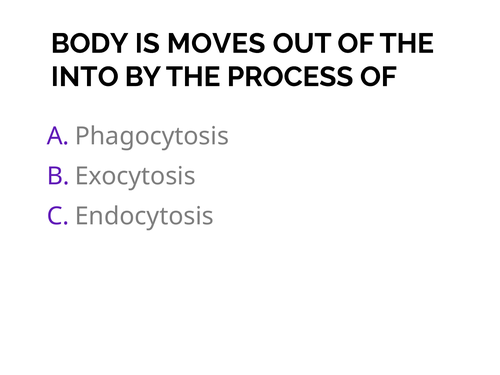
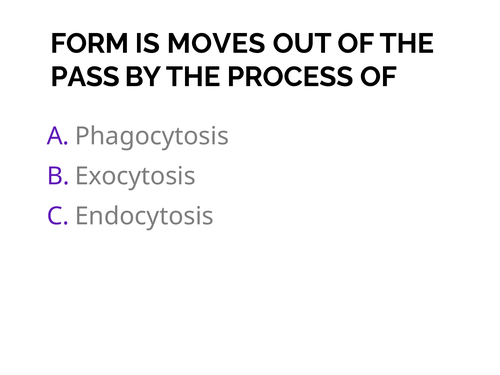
BODY: BODY -> FORM
INTO: INTO -> PASS
